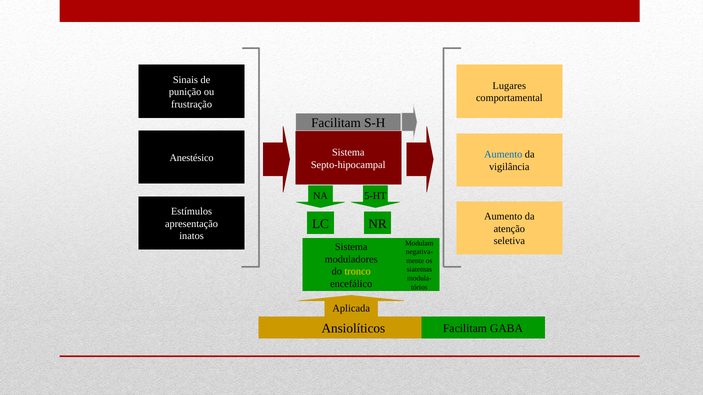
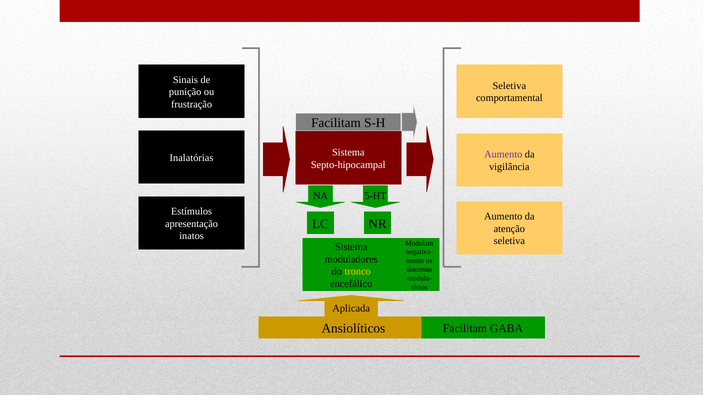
Lugares at (509, 86): Lugares -> Seletiva
Aumento at (503, 155) colour: blue -> purple
Anestésico: Anestésico -> Inalatórias
